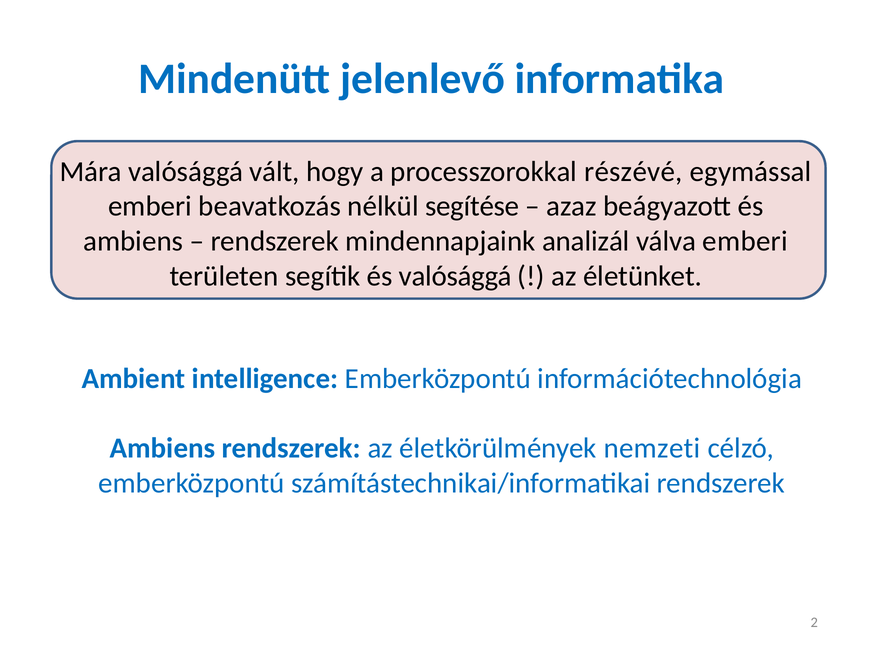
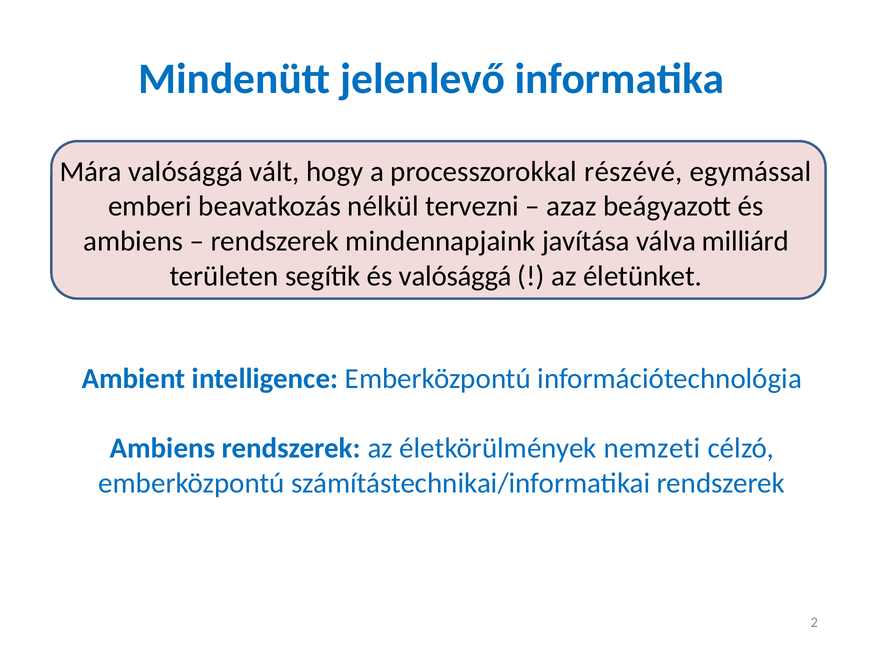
segítése: segítése -> tervezni
analizál: analizál -> javítása
válva emberi: emberi -> milliárd
